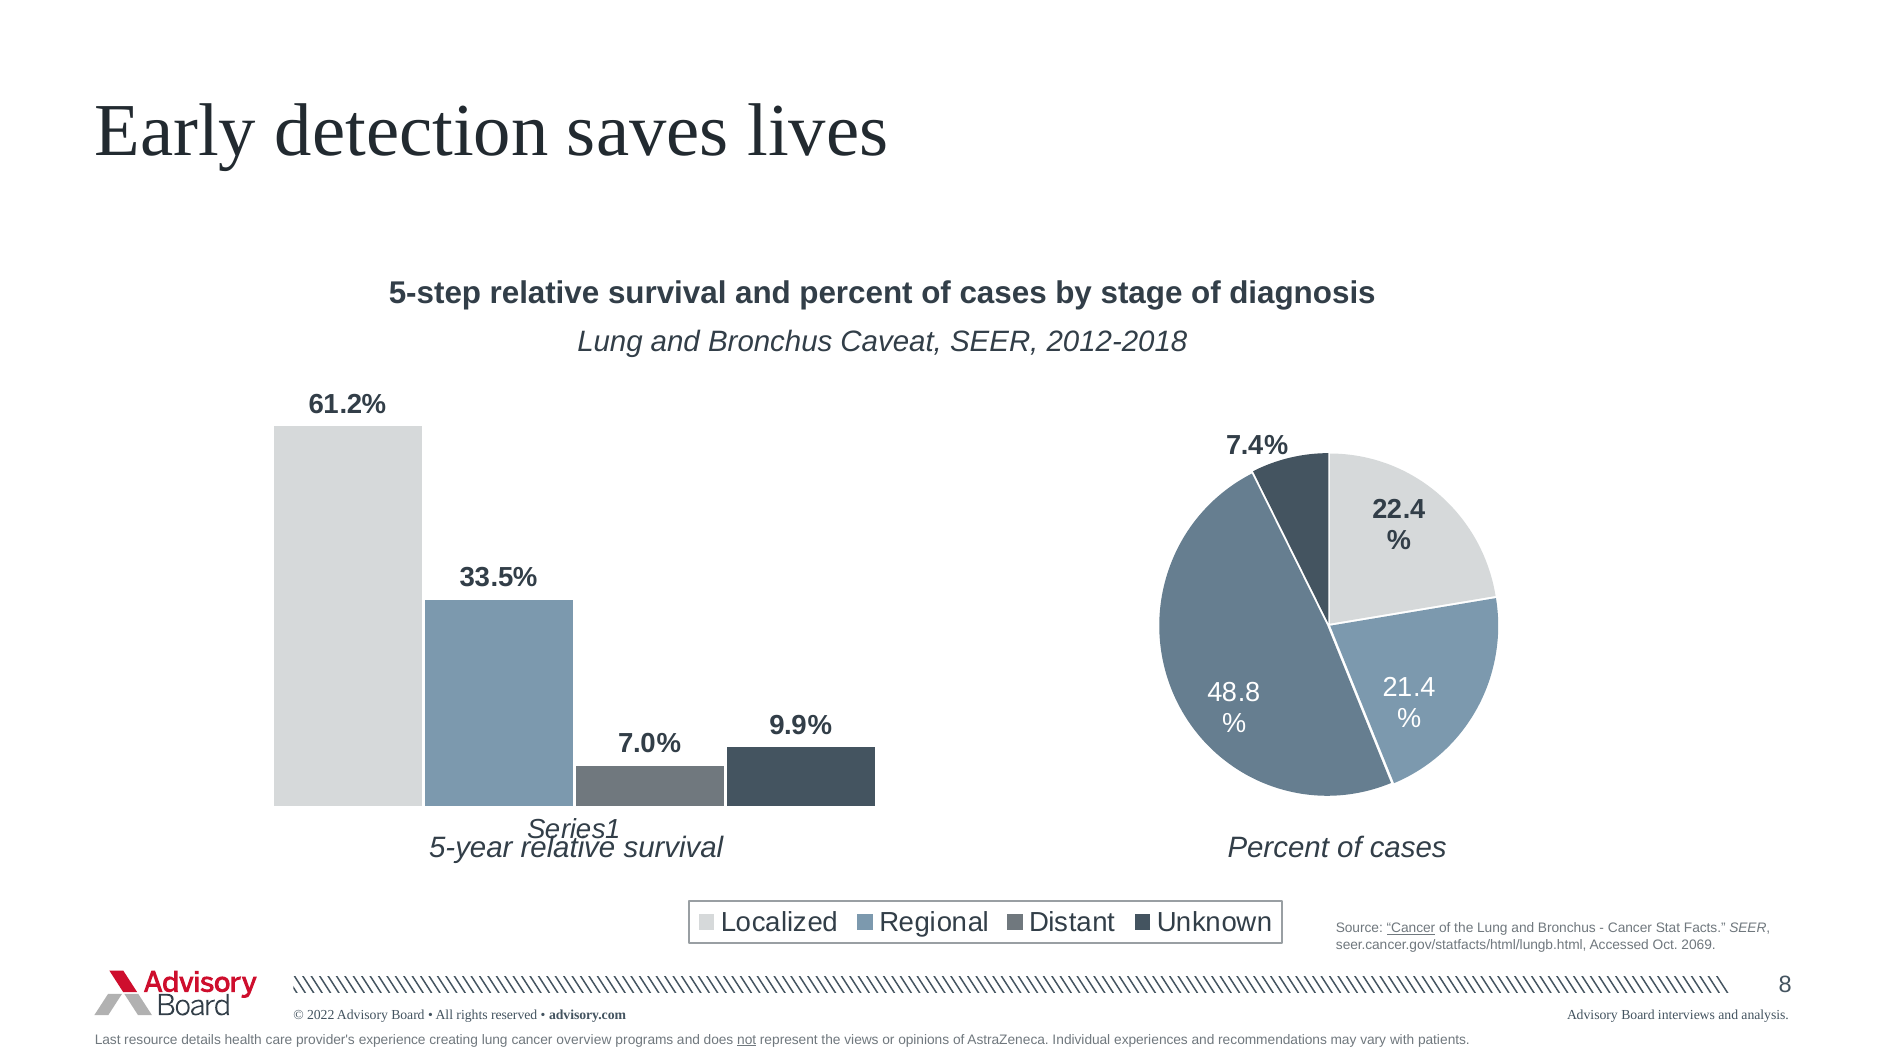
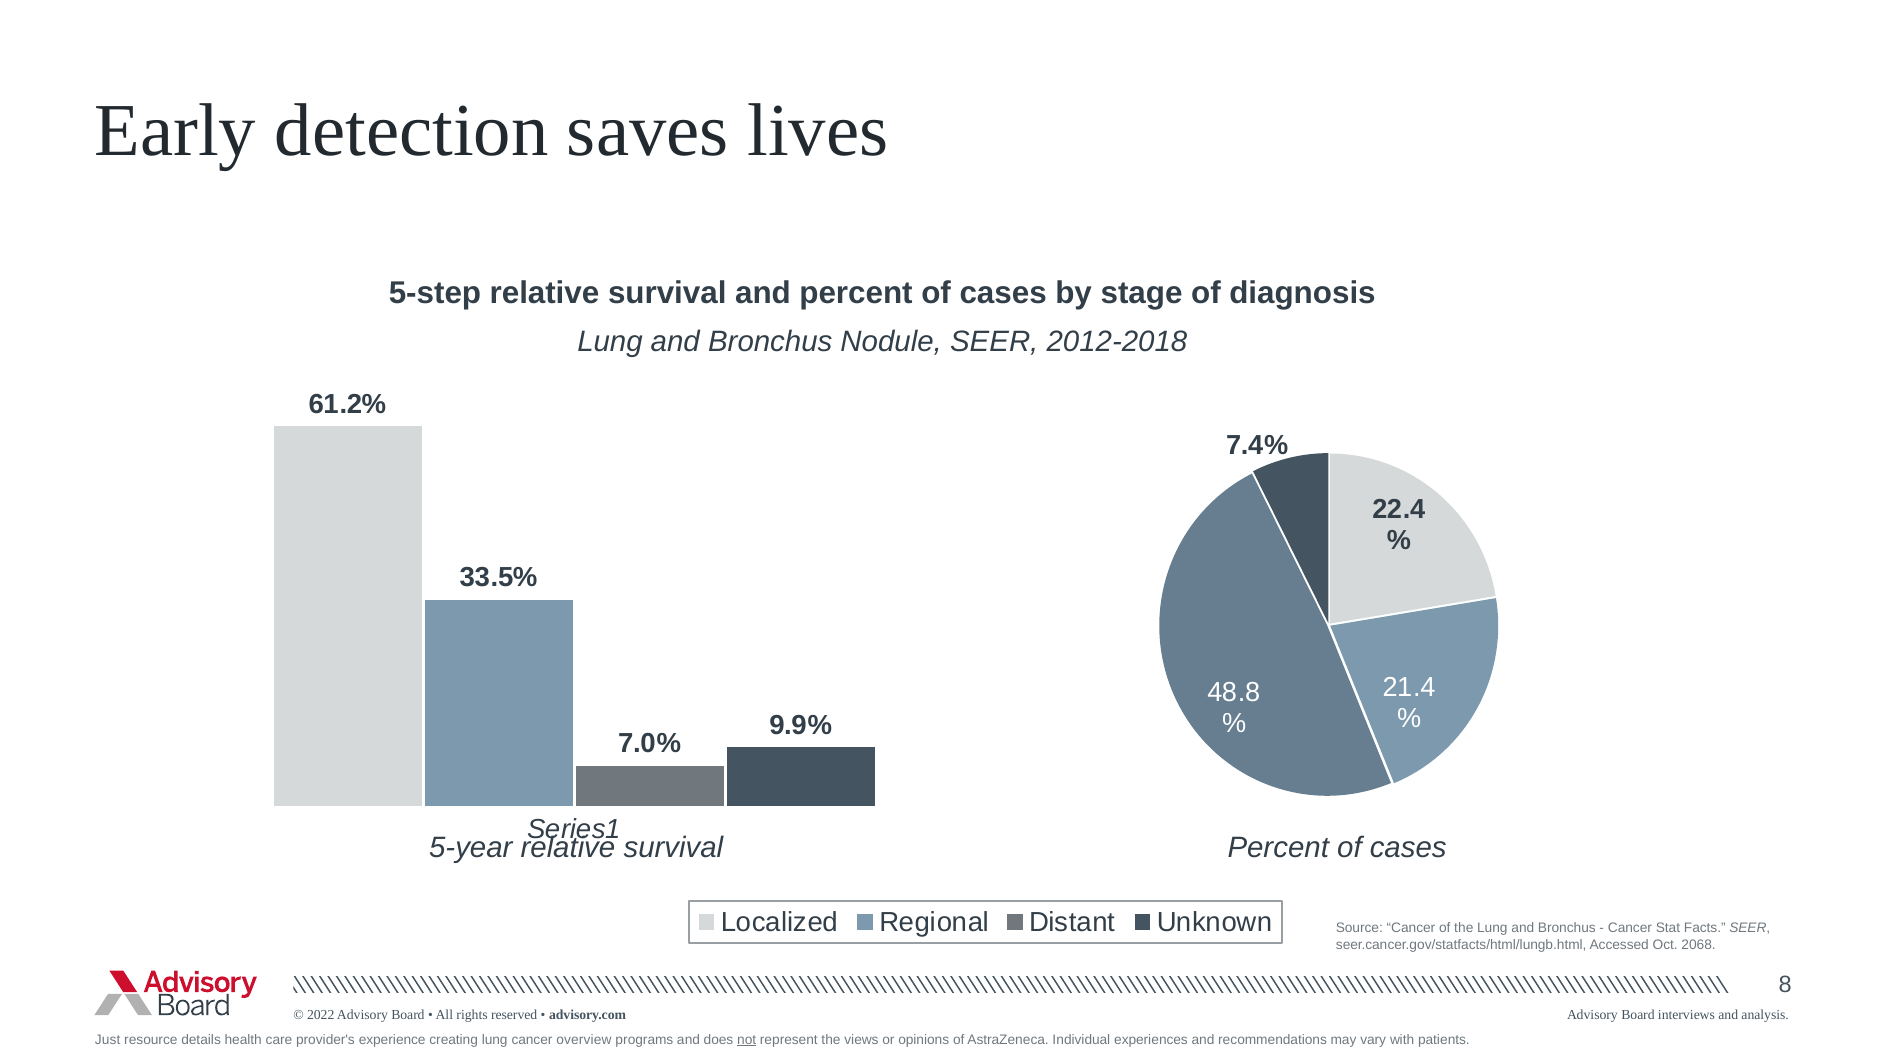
Caveat: Caveat -> Nodule
Cancer at (1411, 928) underline: present -> none
2069: 2069 -> 2068
Last: Last -> Just
